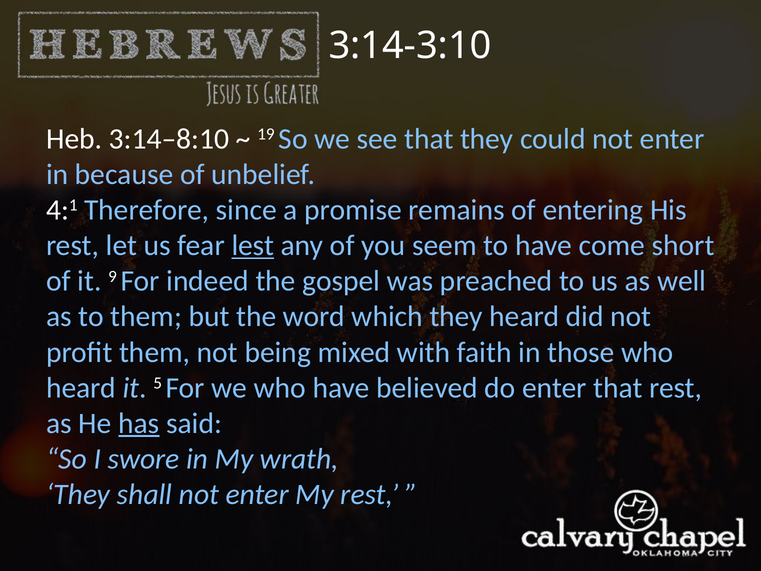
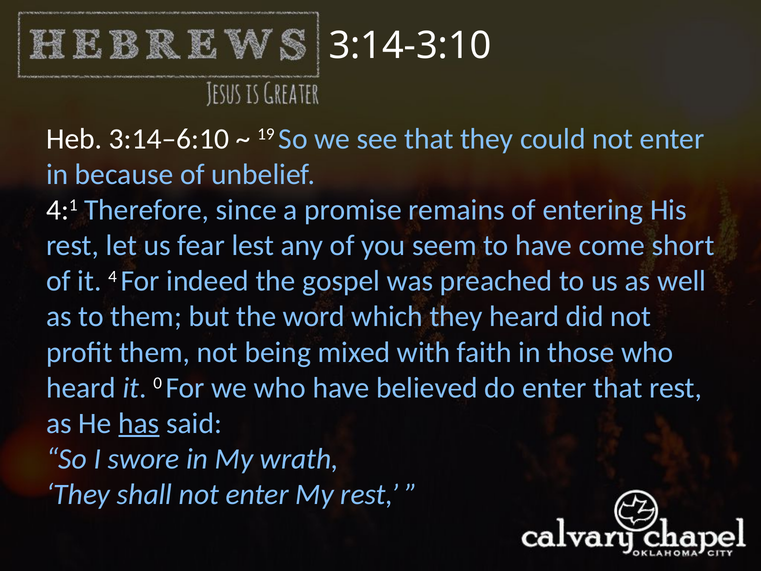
3:14–8:10: 3:14–8:10 -> 3:14–6:10
lest underline: present -> none
9: 9 -> 4
5: 5 -> 0
